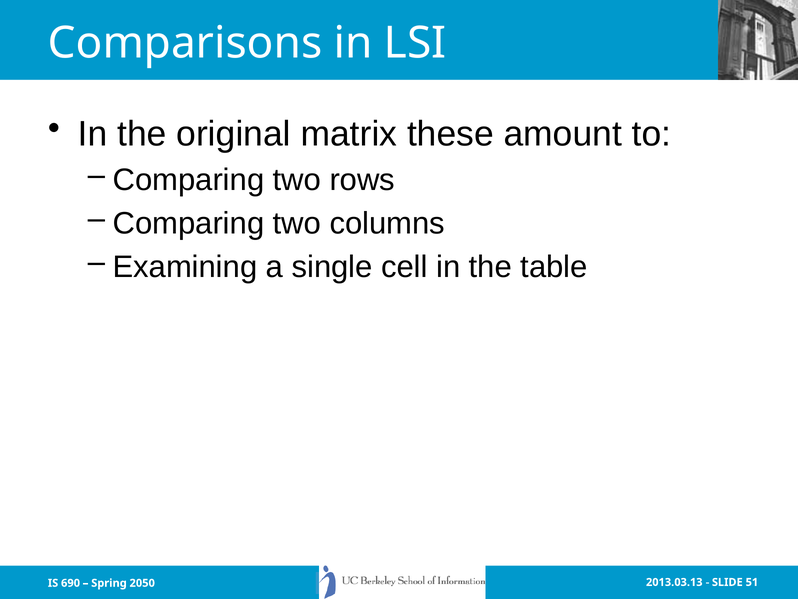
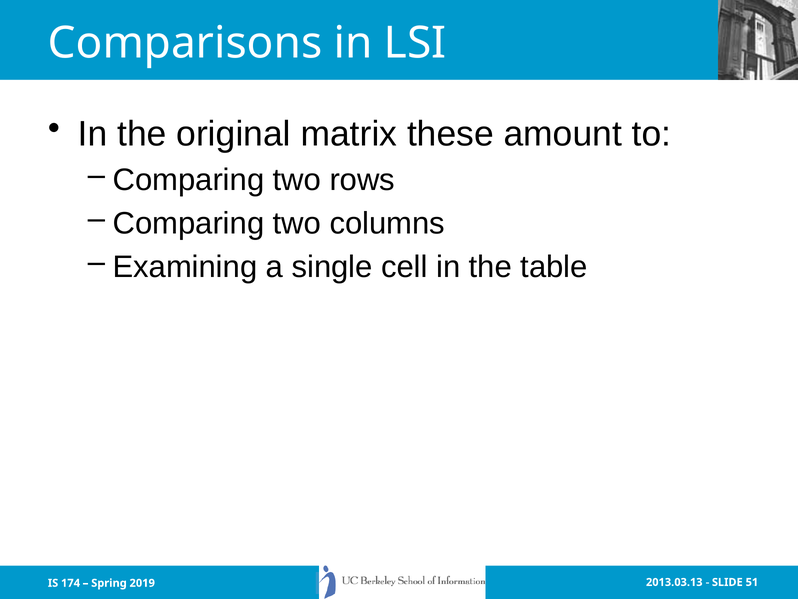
690: 690 -> 174
2050: 2050 -> 2019
